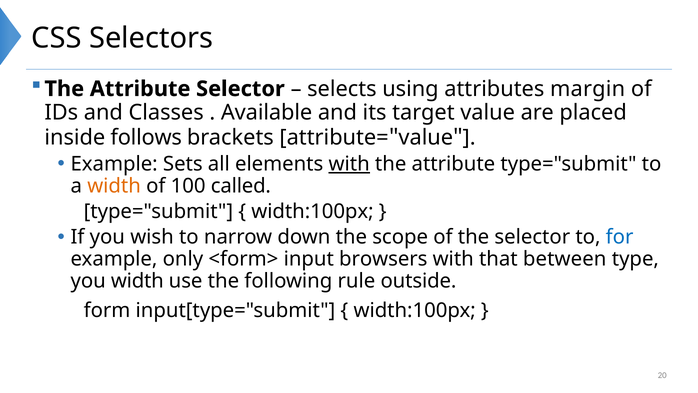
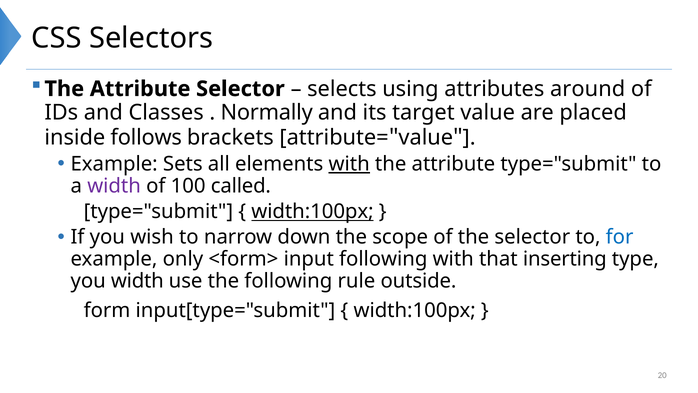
margin: margin -> around
Available: Available -> Normally
width at (114, 186) colour: orange -> purple
width:100px at (312, 211) underline: none -> present
input browsers: browsers -> following
between: between -> inserting
